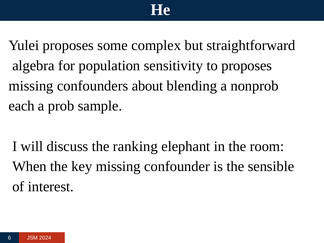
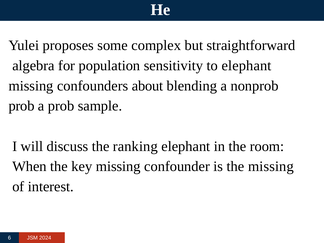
to proposes: proposes -> elephant
each at (22, 106): each -> prob
the sensible: sensible -> missing
